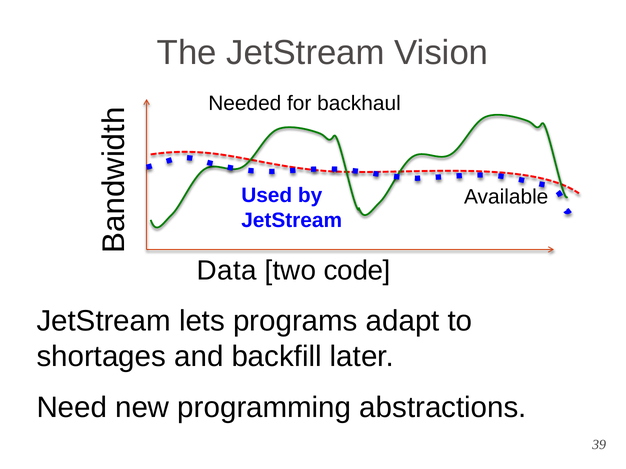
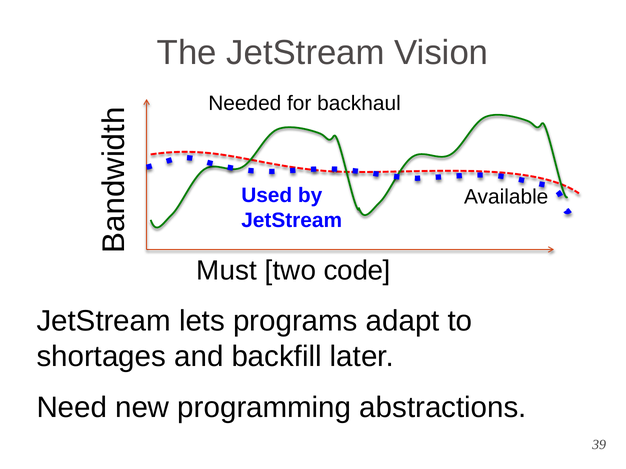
Data: Data -> Must
